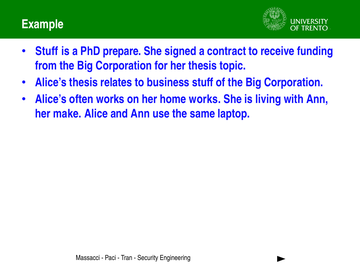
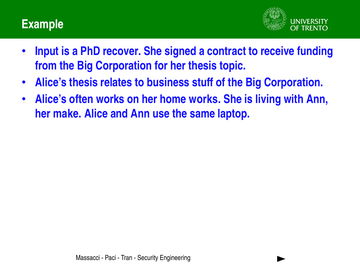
Stuff at (47, 51): Stuff -> Input
prepare: prepare -> recover
